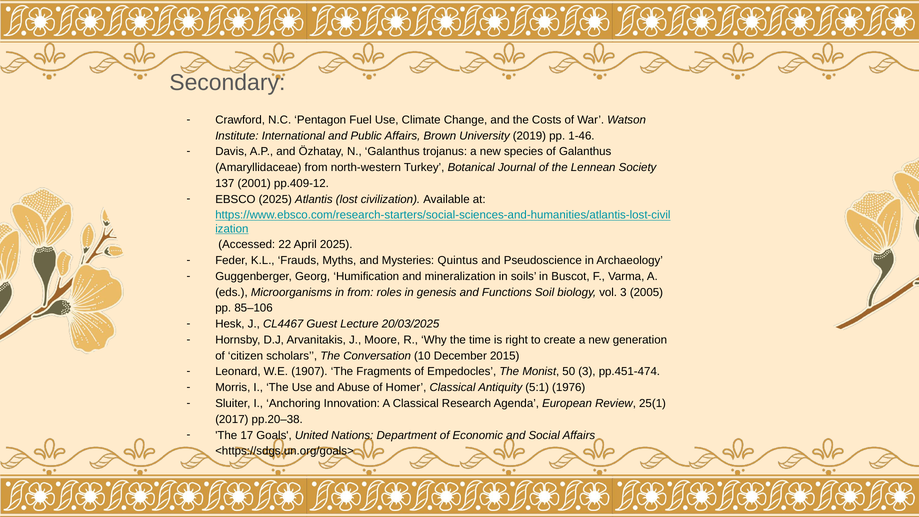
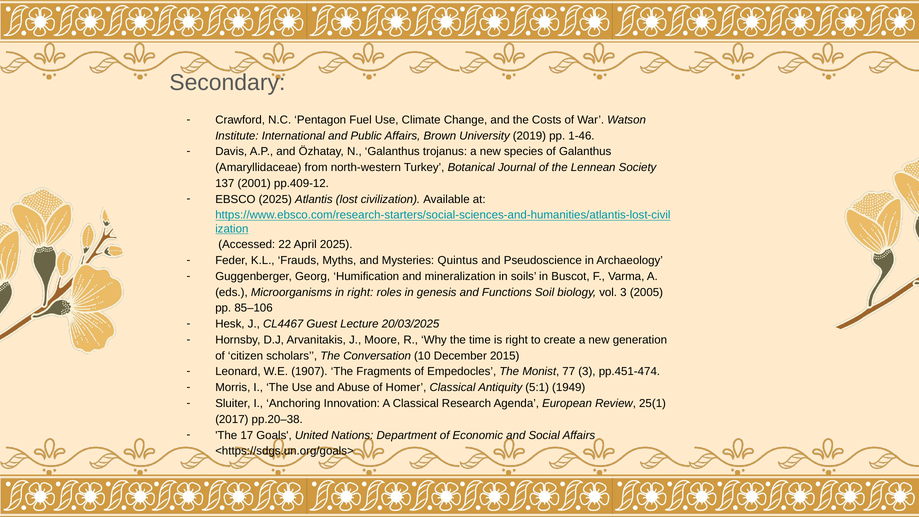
in from: from -> right
50: 50 -> 77
1976: 1976 -> 1949
